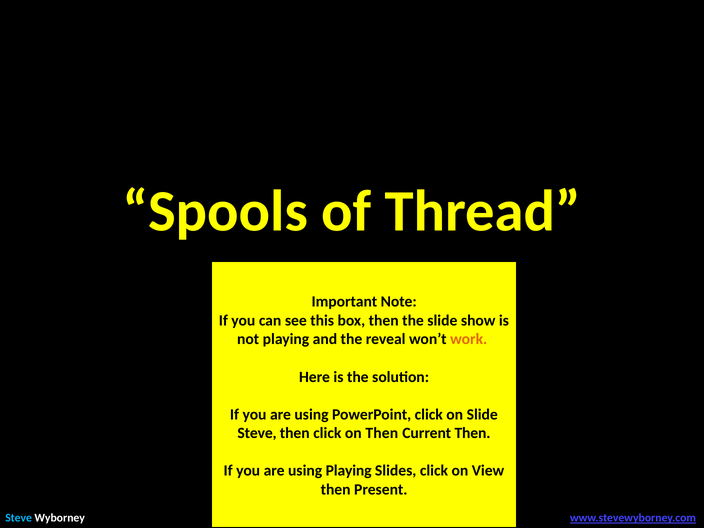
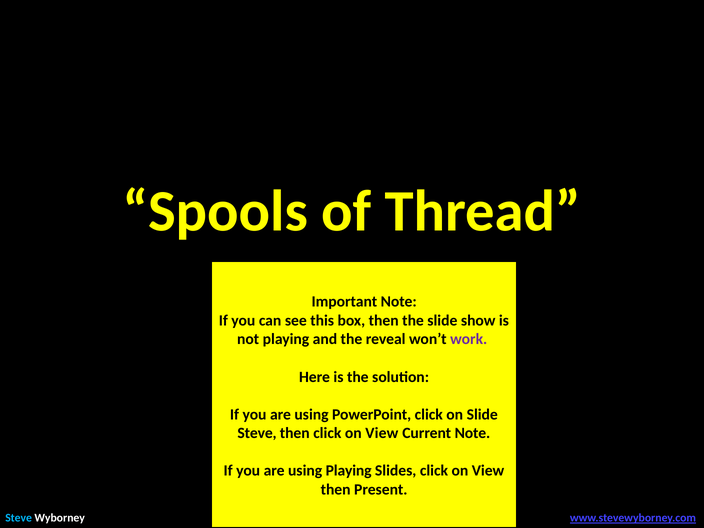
work colour: orange -> purple
then click on Then: Then -> View
Current Then: Then -> Note
